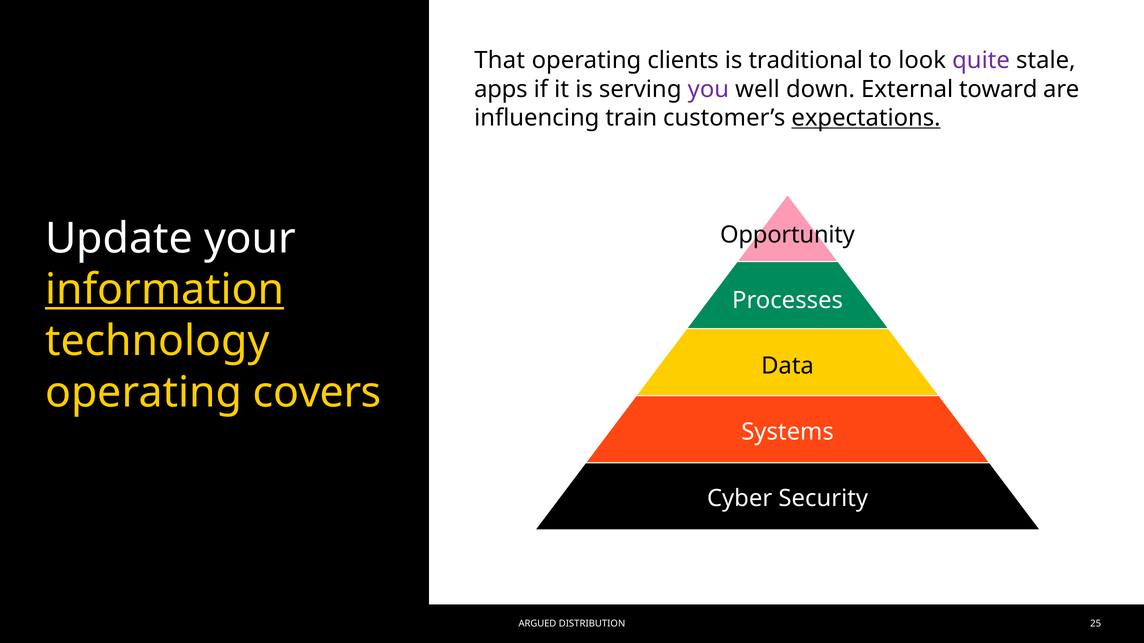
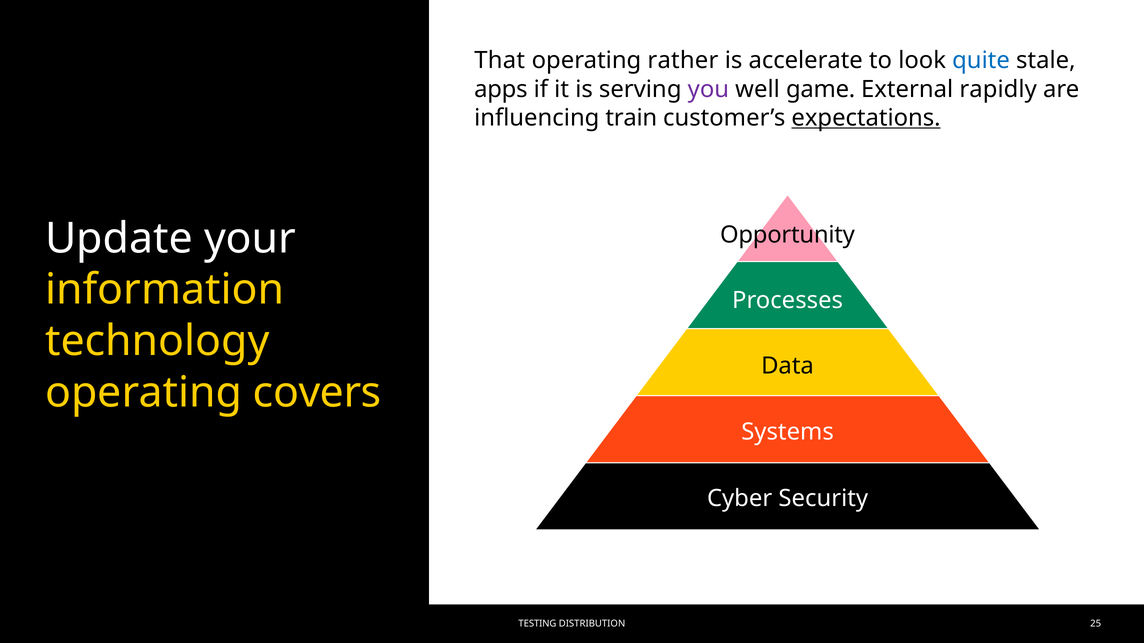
clients: clients -> rather
traditional: traditional -> accelerate
quite colour: purple -> blue
down: down -> game
toward: toward -> rapidly
information underline: present -> none
ARGUED: ARGUED -> TESTING
